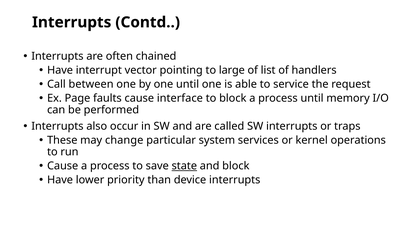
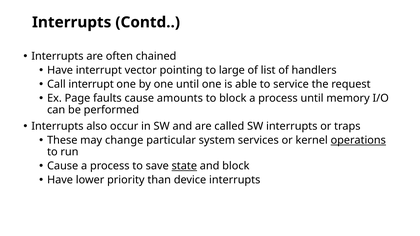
Call between: between -> interrupt
interface: interface -> amounts
operations underline: none -> present
